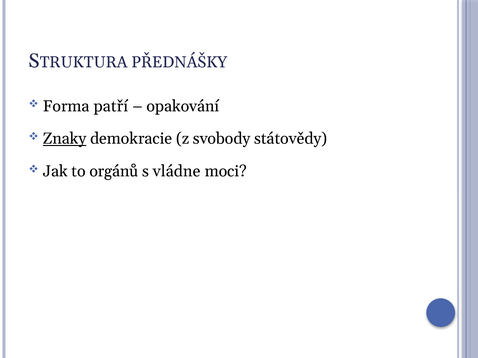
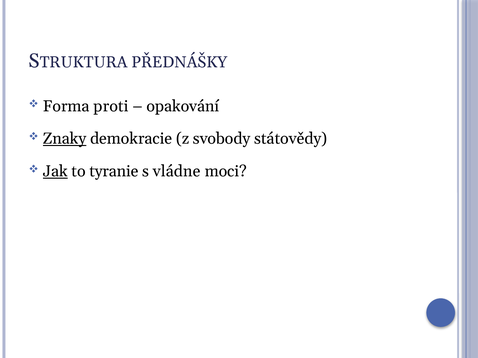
patří: patří -> proti
Jak underline: none -> present
orgánů: orgánů -> tyranie
